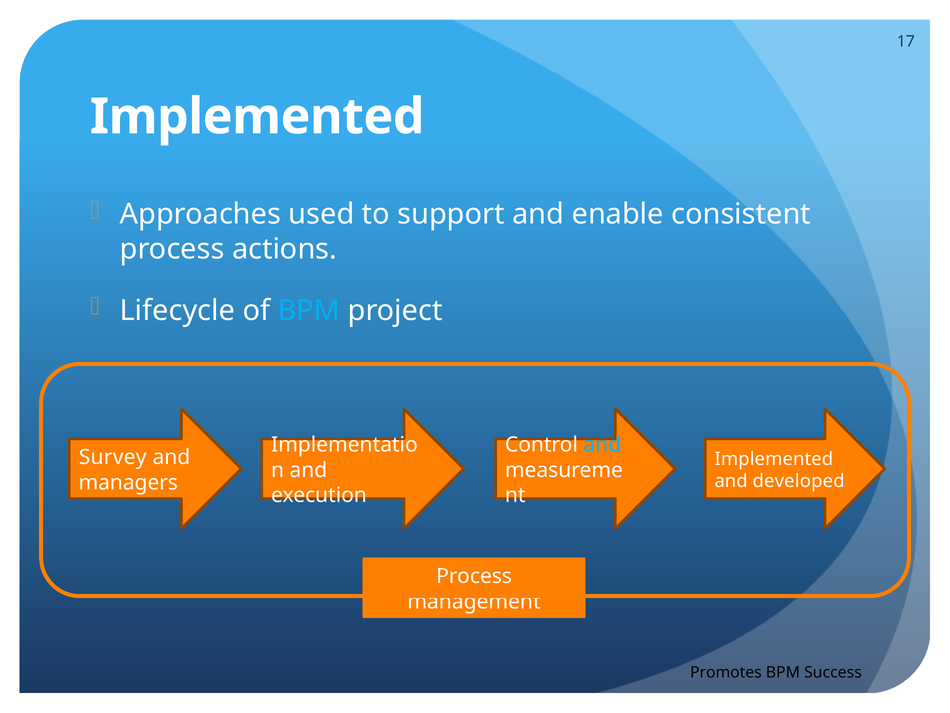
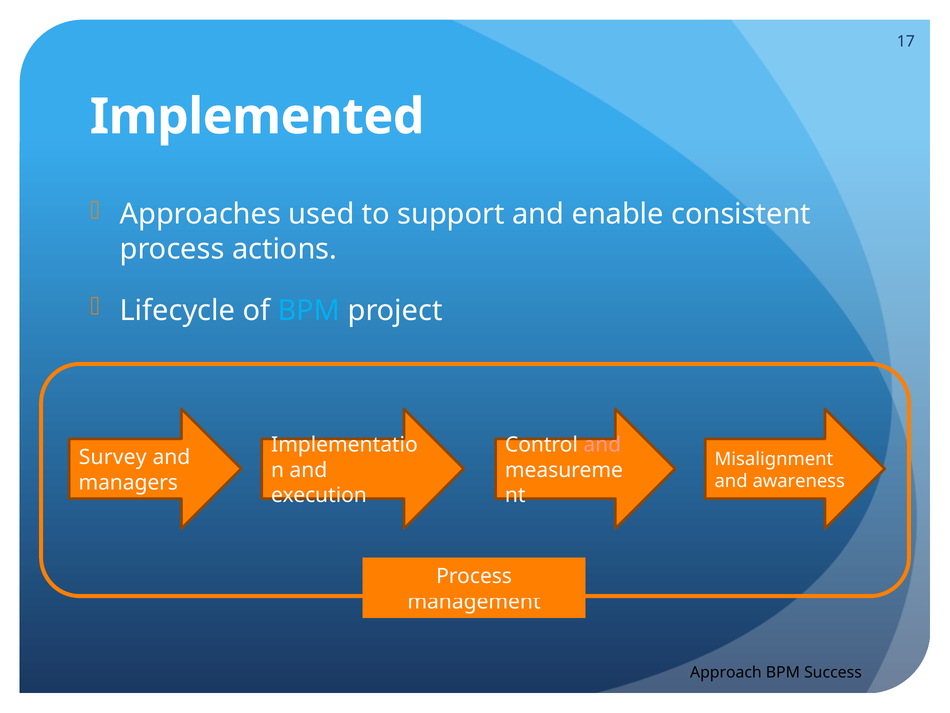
and at (602, 445) colour: light blue -> pink
Implemented at (774, 459): Implemented -> Misalignment
developed: developed -> awareness
Promotes: Promotes -> Approach
